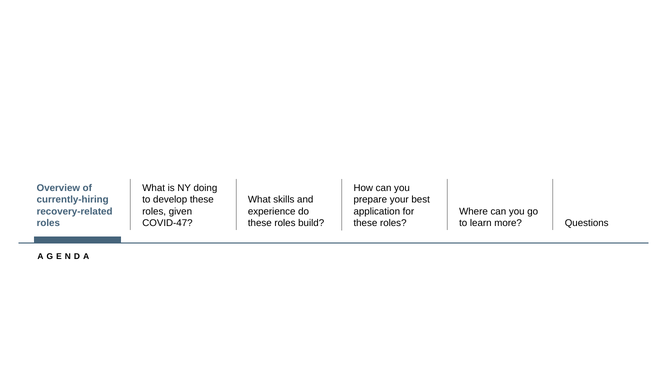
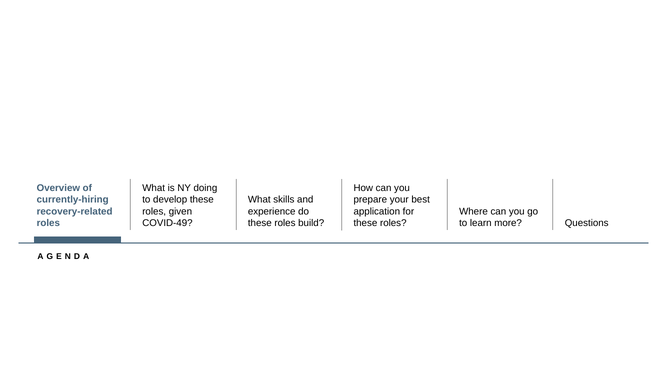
COVID-47: COVID-47 -> COVID-49
